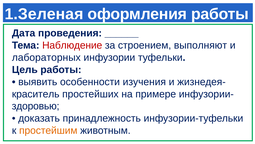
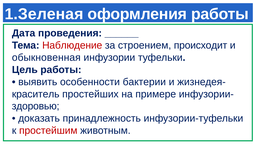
выполняют: выполняют -> происходит
лабораторных: лабораторных -> обыкновенная
изучения: изучения -> бактерии
простейшим colour: orange -> red
